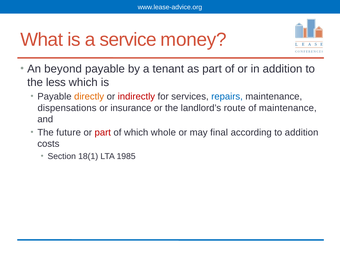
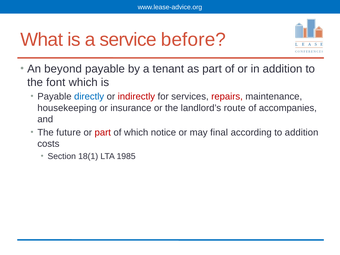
money: money -> before
less: less -> font
directly colour: orange -> blue
repairs colour: blue -> red
dispensations: dispensations -> housekeeping
of maintenance: maintenance -> accompanies
whole: whole -> notice
